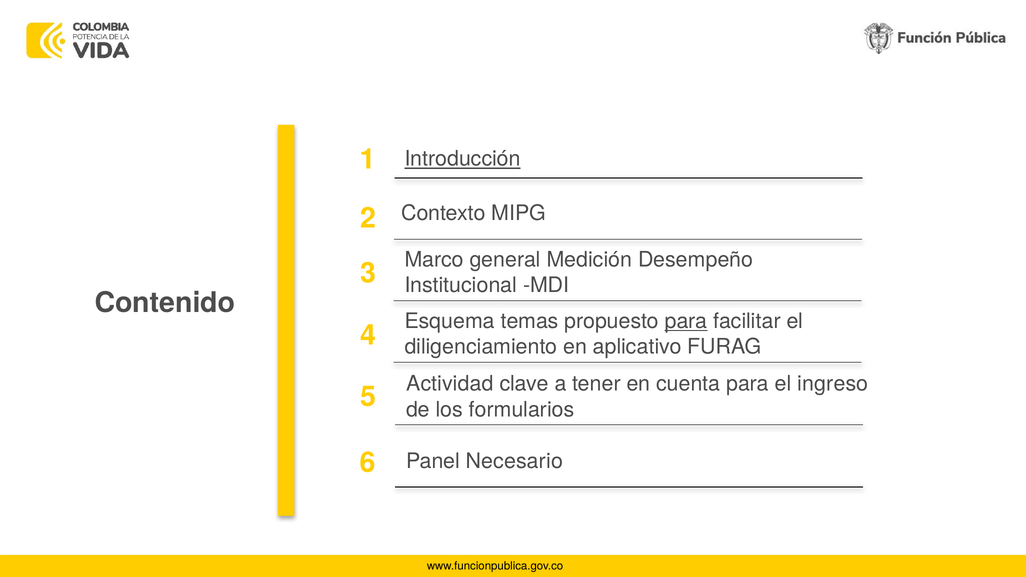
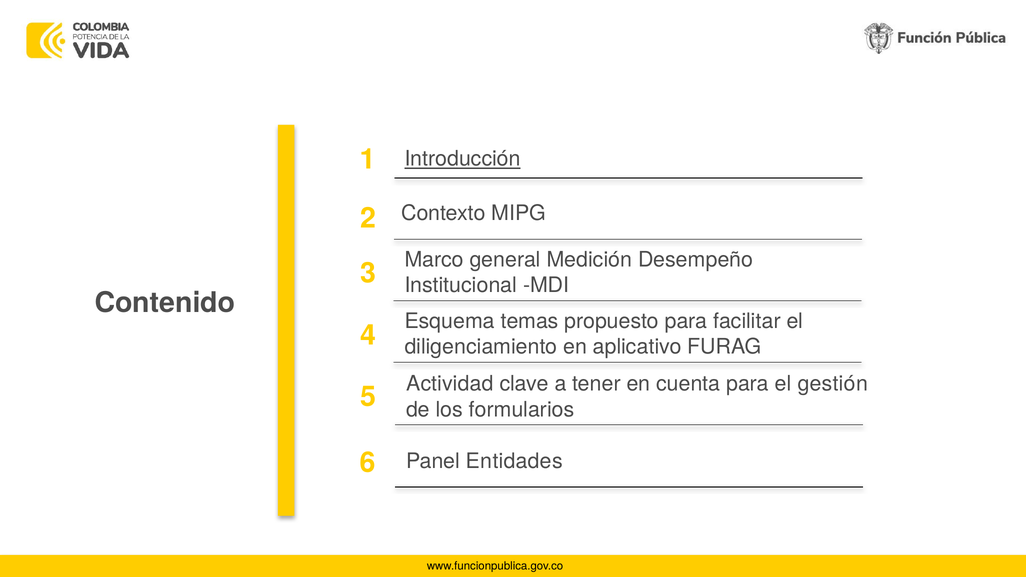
para at (686, 321) underline: present -> none
ingreso: ingreso -> gestión
Necesario: Necesario -> Entidades
